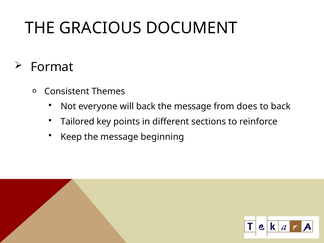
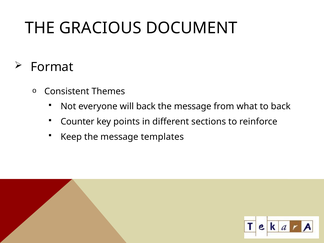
does: does -> what
Tailored: Tailored -> Counter
beginning: beginning -> templates
